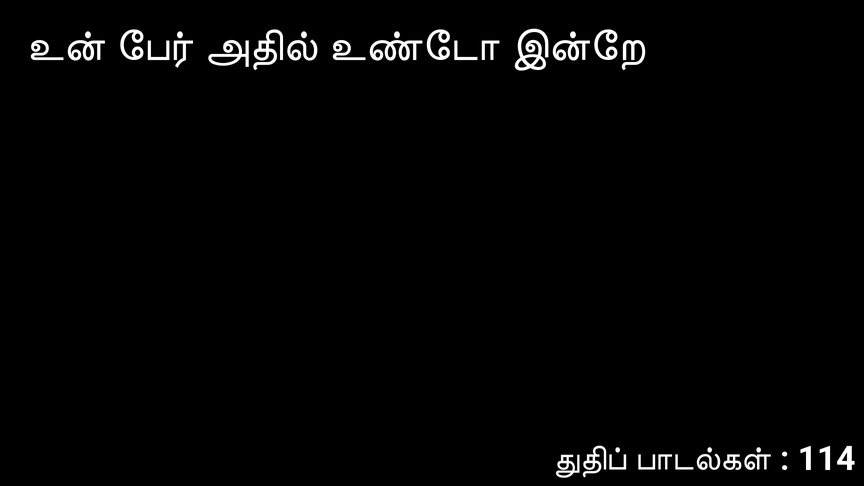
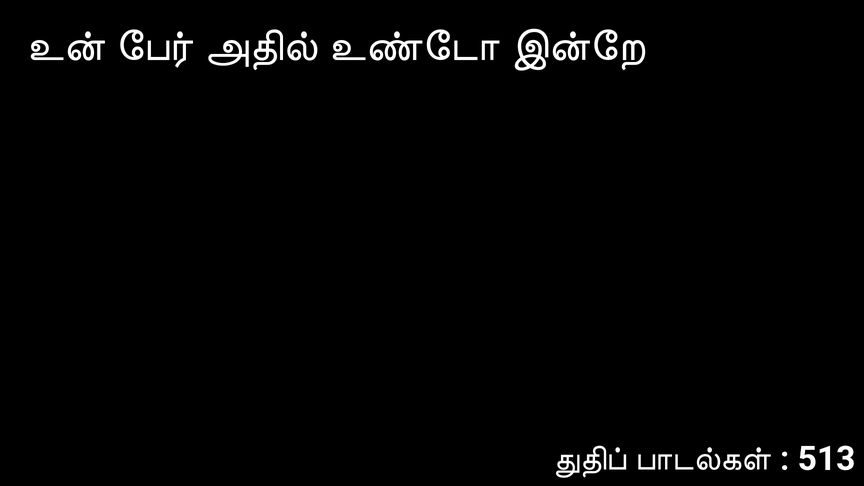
114: 114 -> 513
